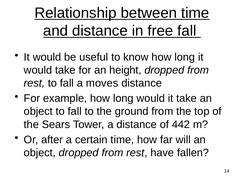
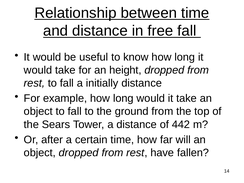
moves: moves -> initially
